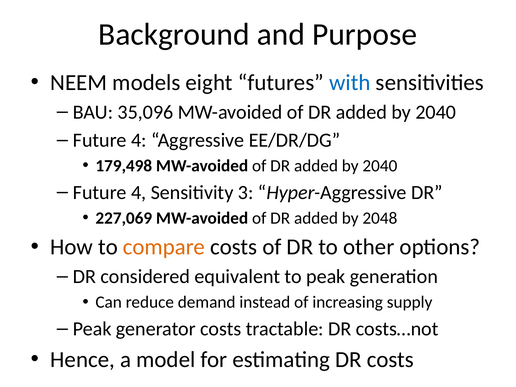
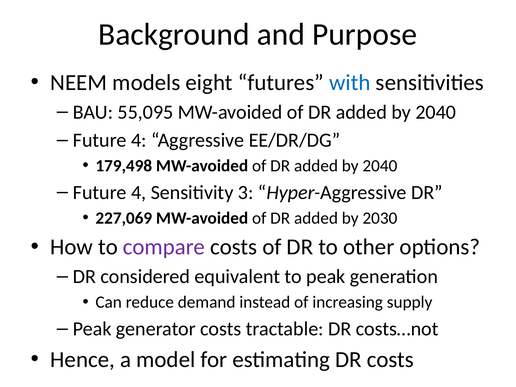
35,096: 35,096 -> 55,095
2048: 2048 -> 2030
compare colour: orange -> purple
